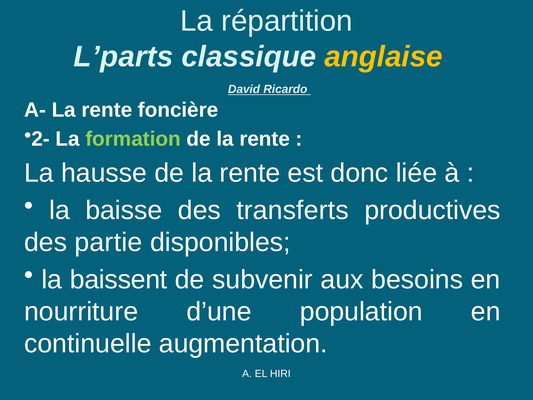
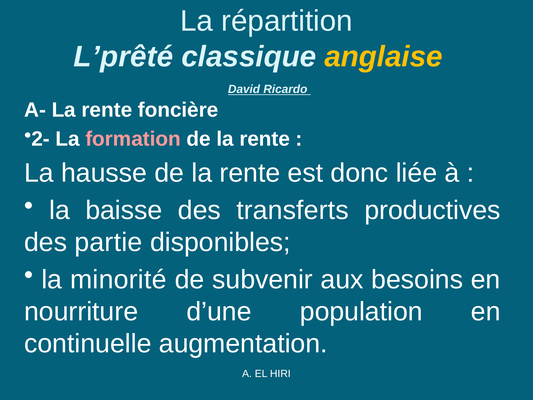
L’parts: L’parts -> L’prêté
formation colour: light green -> pink
baissent: baissent -> minorité
